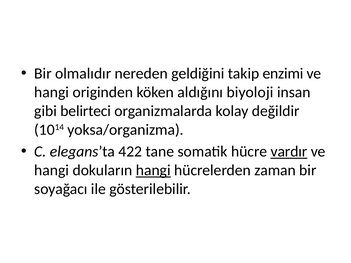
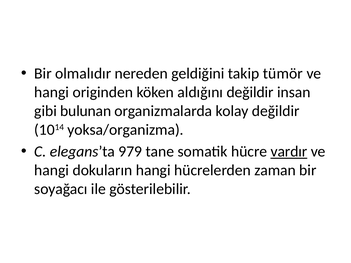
enzimi: enzimi -> tümör
aldığını biyoloji: biyoloji -> değildir
belirteci: belirteci -> bulunan
422: 422 -> 979
hangi at (153, 170) underline: present -> none
